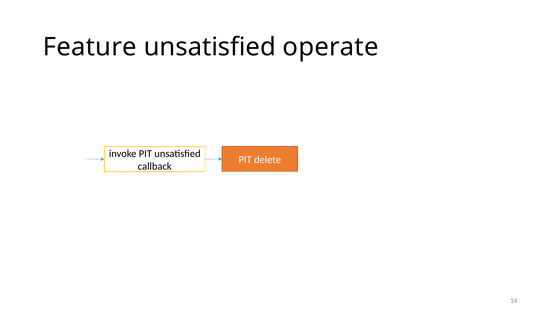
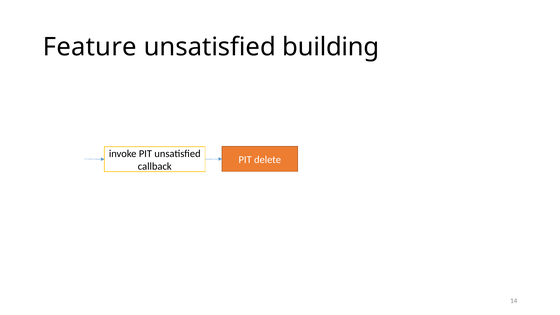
operate: operate -> building
